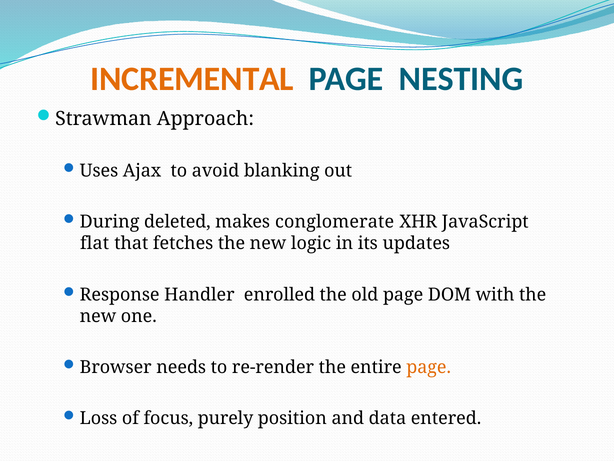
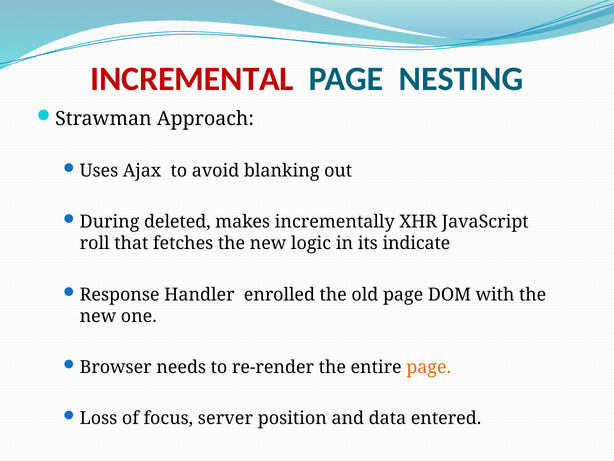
INCREMENTAL colour: orange -> red
conglomerate: conglomerate -> incrementally
flat: flat -> roll
updates: updates -> indicate
purely: purely -> server
